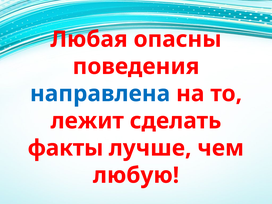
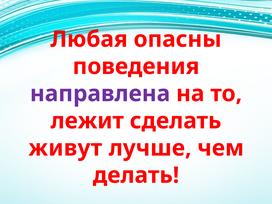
направлена colour: blue -> purple
факты: факты -> живут
любую: любую -> делать
